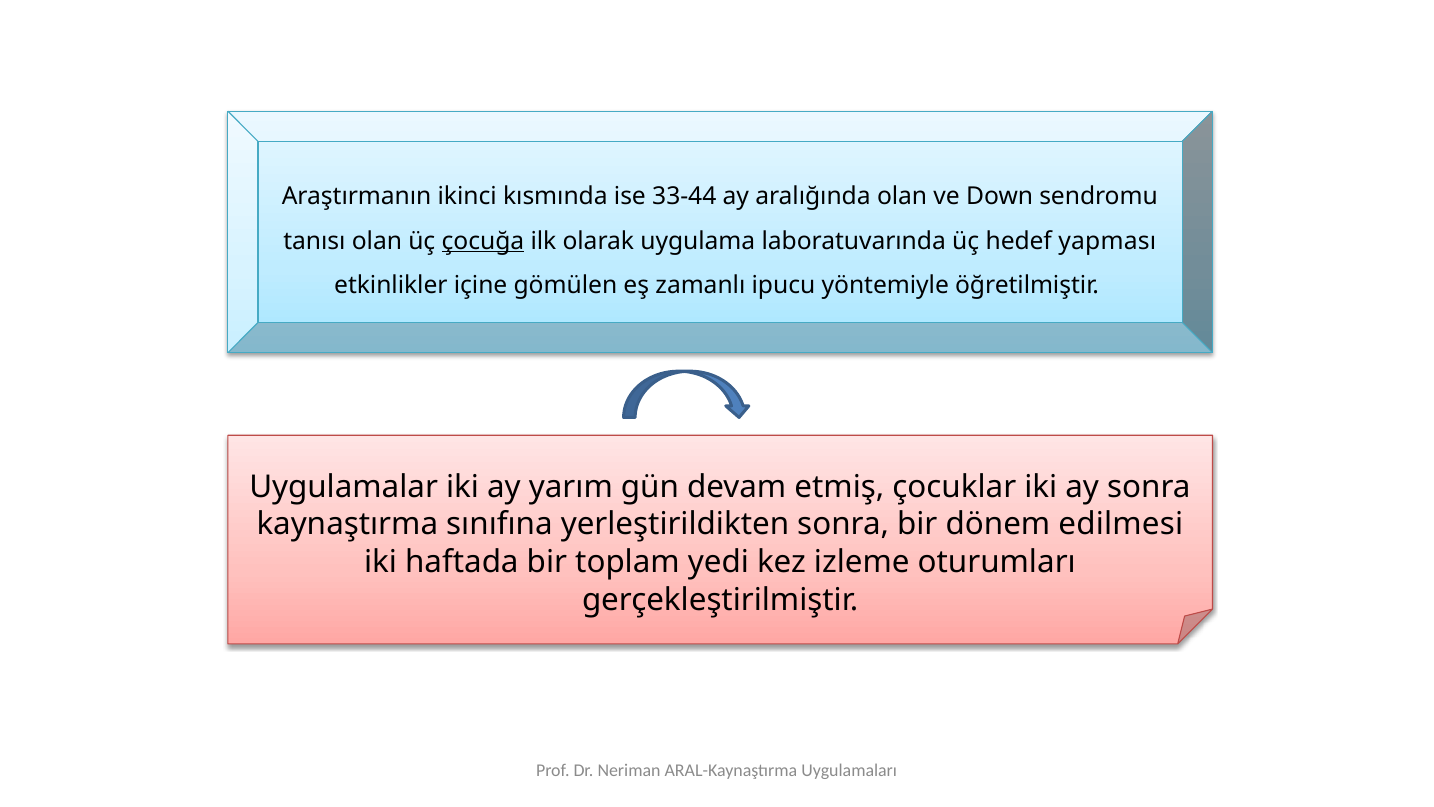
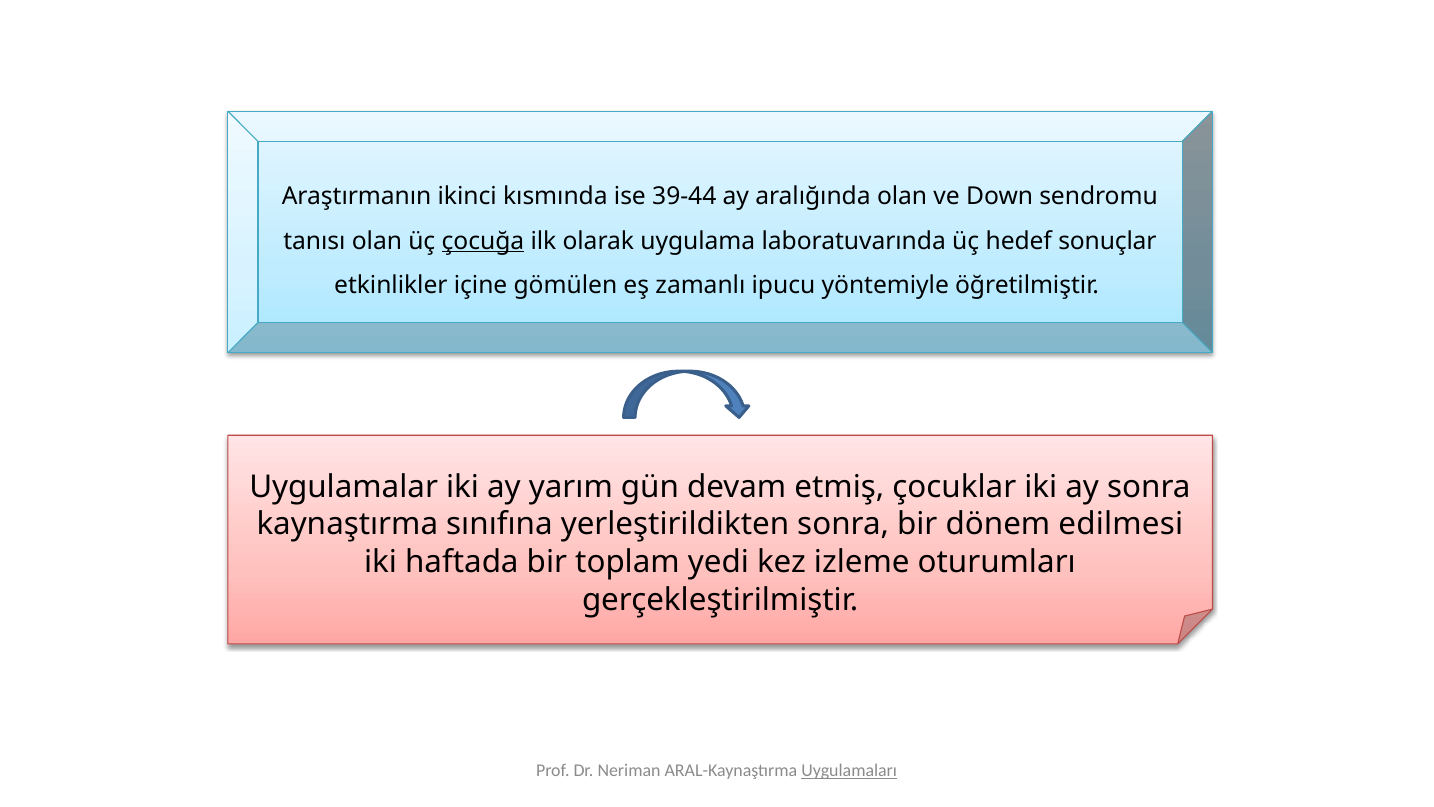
33-44: 33-44 -> 39-44
yapması: yapması -> sonuçlar
Uygulamaları underline: none -> present
